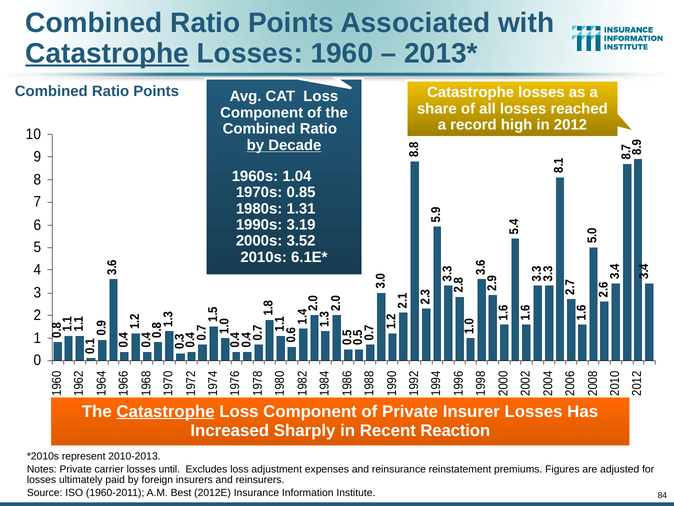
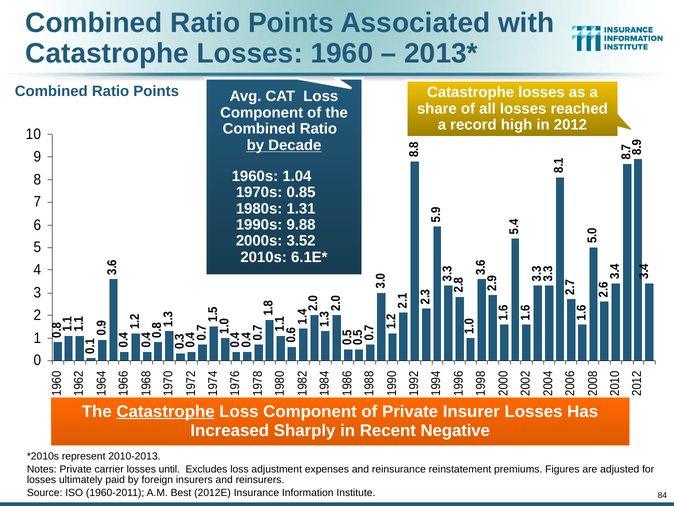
Catastrophe at (107, 53) underline: present -> none
3.19: 3.19 -> 9.88
Reaction: Reaction -> Negative
